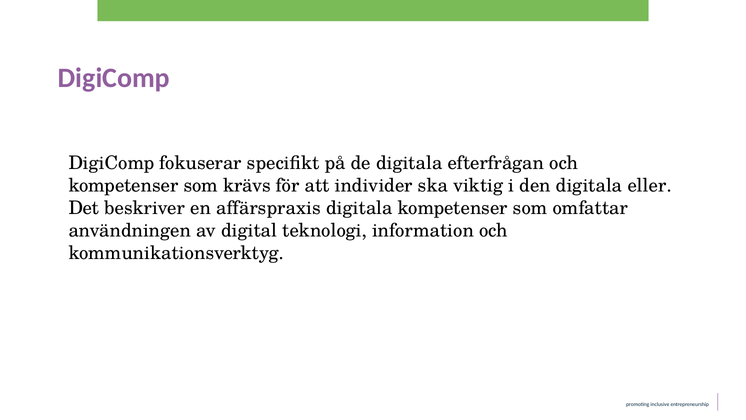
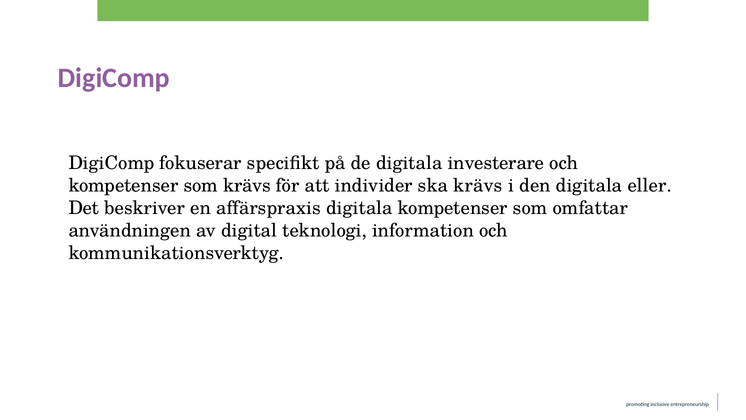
efterfrågan: efterfrågan -> investerare
ska viktig: viktig -> krävs
